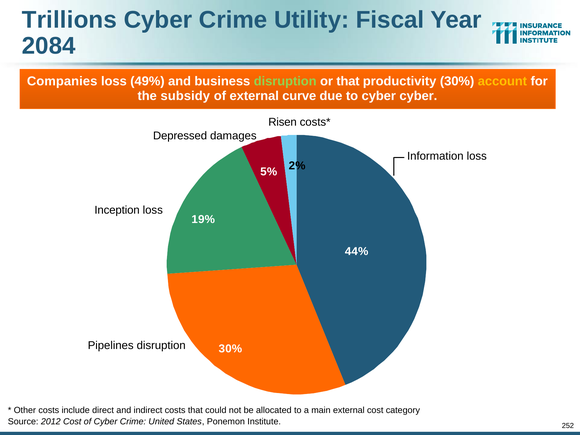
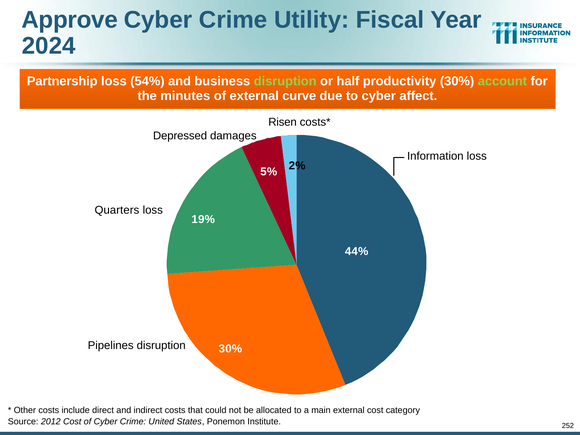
Trillions: Trillions -> Approve
2084: 2084 -> 2024
Companies: Companies -> Partnership
49%: 49% -> 54%
or that: that -> half
account colour: yellow -> light green
subsidy: subsidy -> minutes
cyber cyber: cyber -> affect
Inception: Inception -> Quarters
